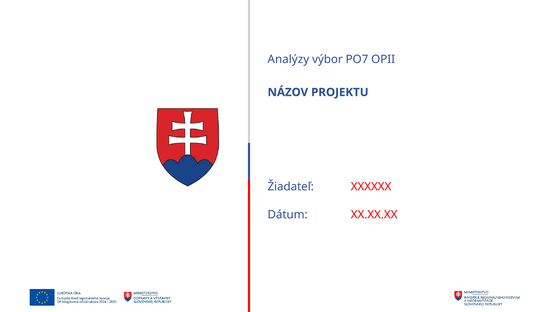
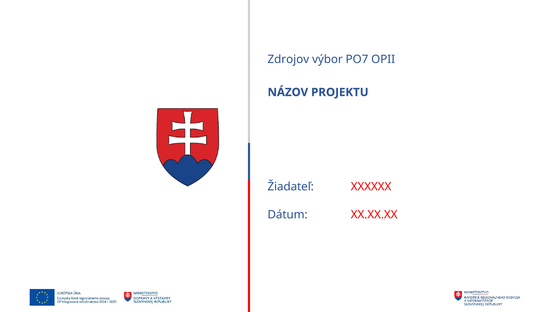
Analýzy: Analýzy -> Zdrojov
